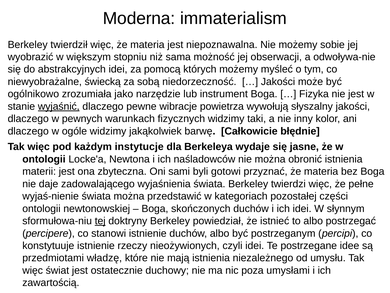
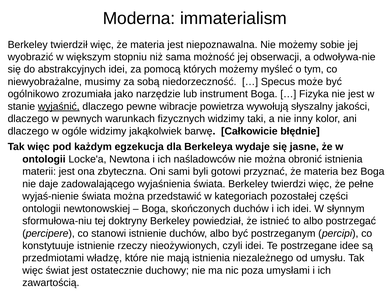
świecką: świecką -> musimy
Jakości at (278, 82): Jakości -> Specus
instytucje: instytucje -> egzekucja
tej underline: present -> none
